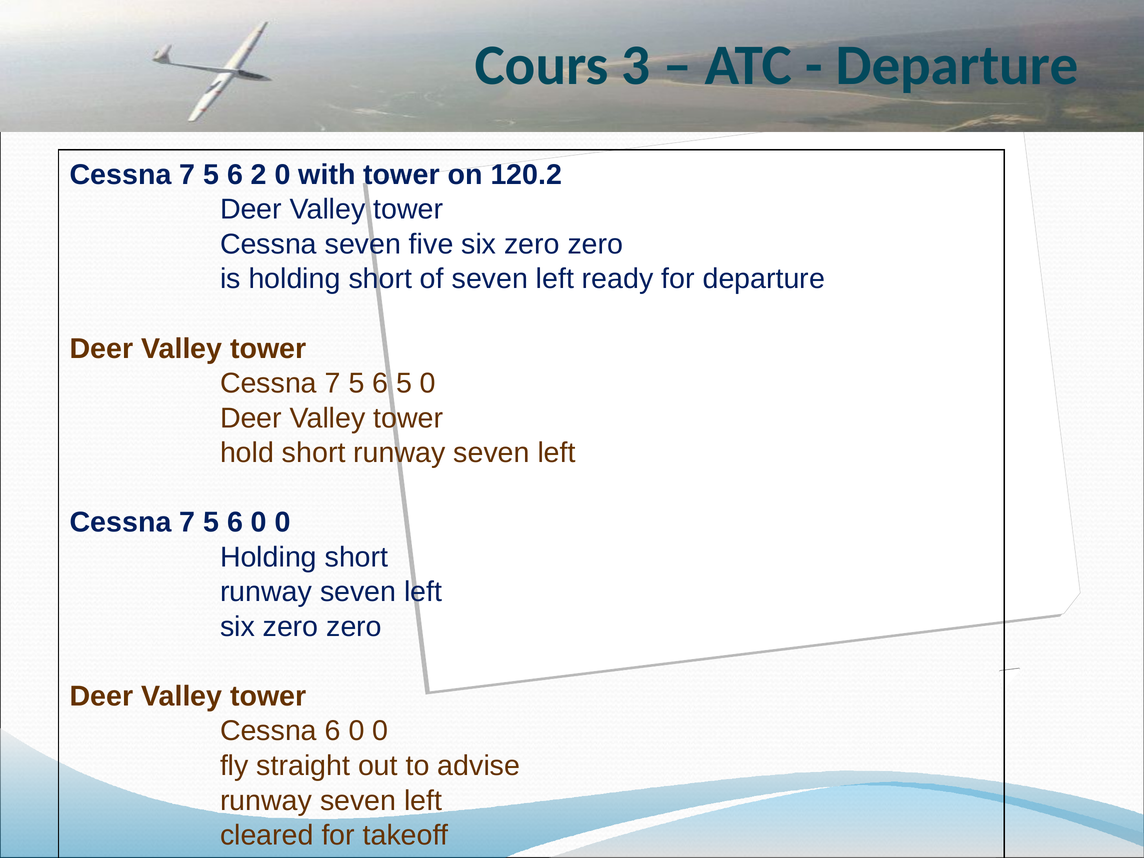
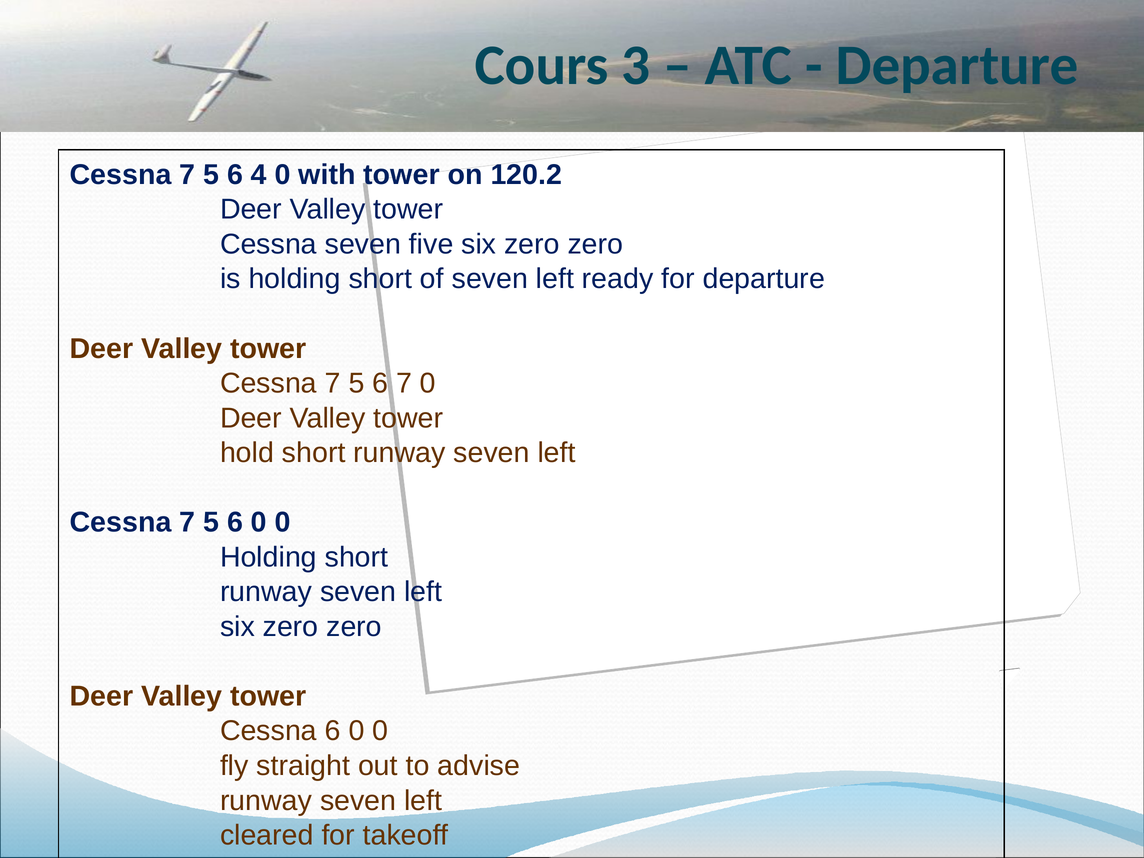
2: 2 -> 4
6 5: 5 -> 7
